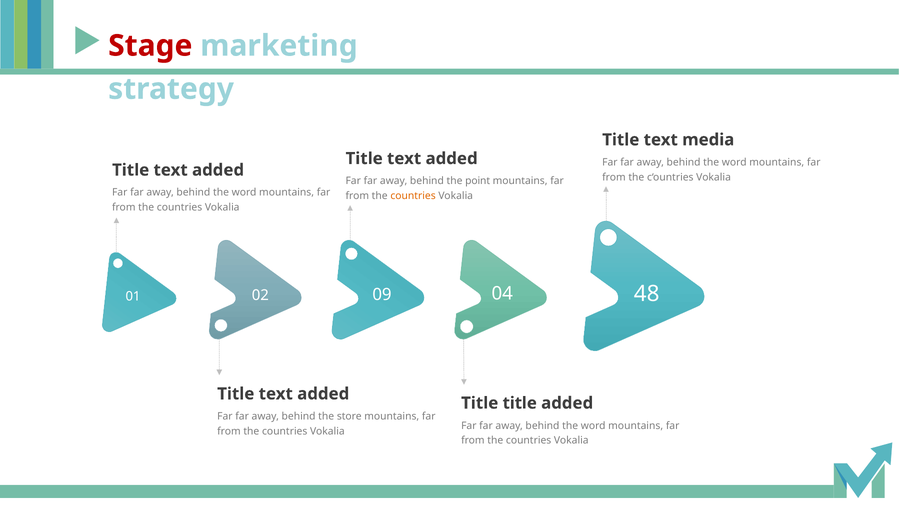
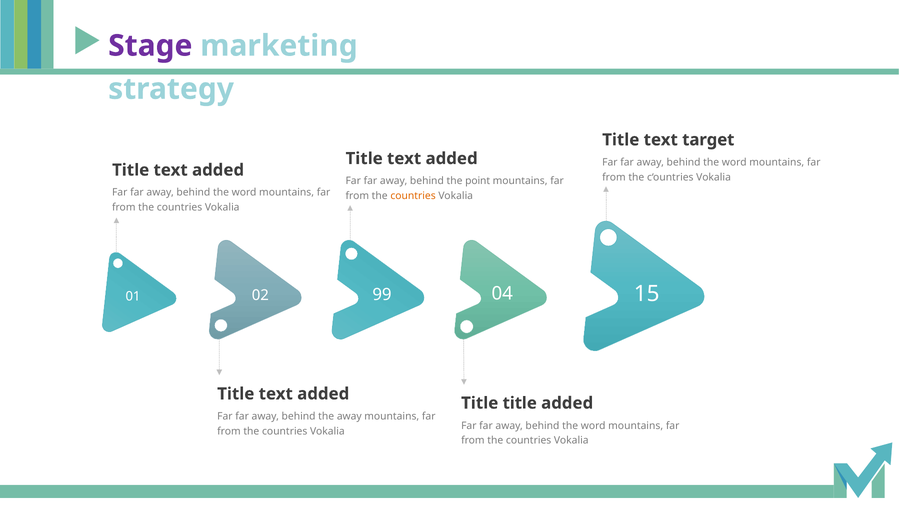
Stage colour: red -> purple
media: media -> target
09: 09 -> 99
48: 48 -> 15
the store: store -> away
